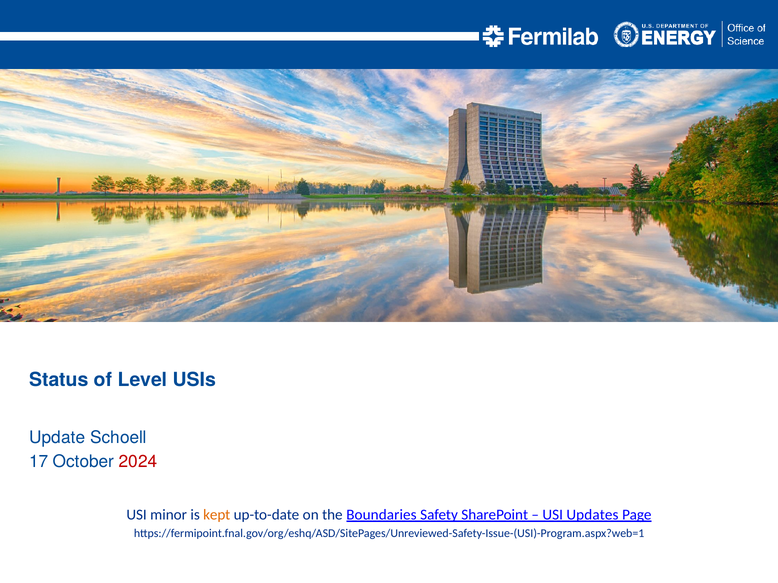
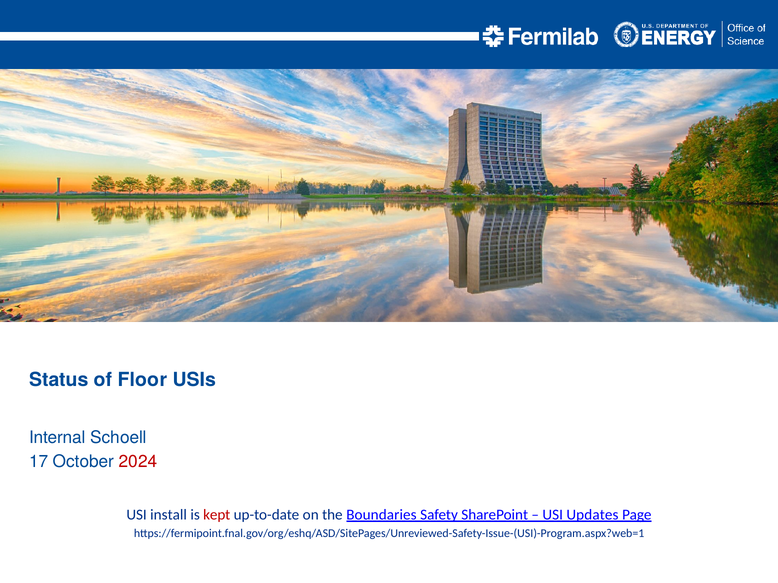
Level: Level -> Floor
Update: Update -> Internal
minor: minor -> install
kept colour: orange -> red
